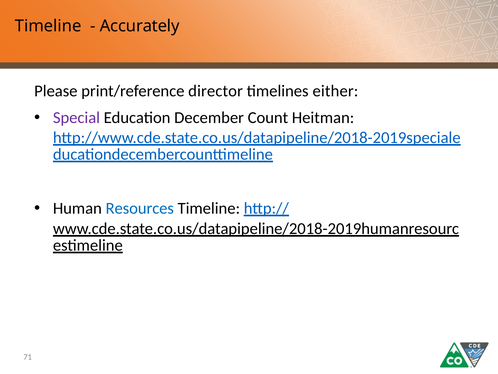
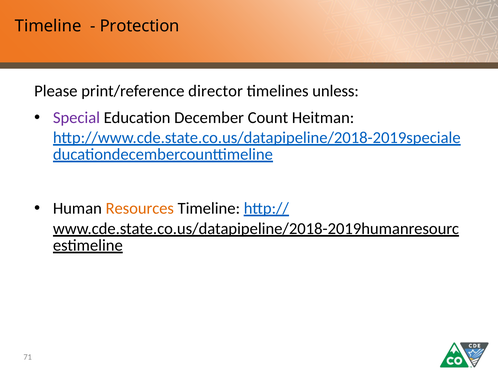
Accurately: Accurately -> Protection
either: either -> unless
Resources colour: blue -> orange
